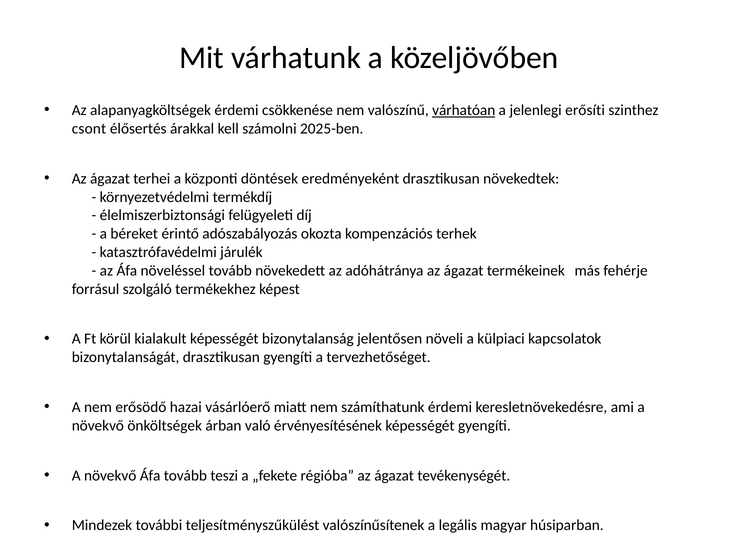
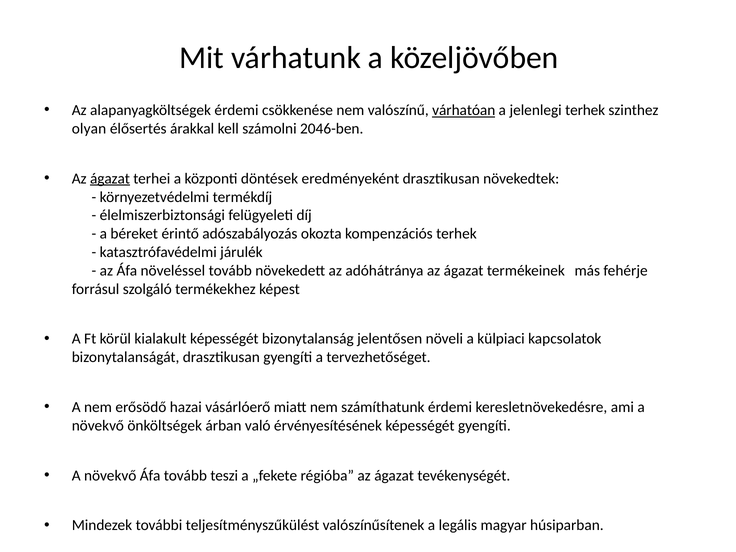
jelenlegi erősíti: erősíti -> terhek
csont: csont -> olyan
2025-ben: 2025-ben -> 2046-ben
ágazat at (110, 179) underline: none -> present
